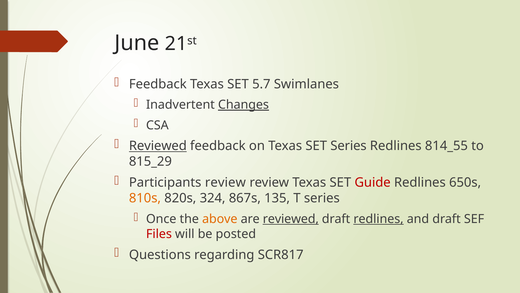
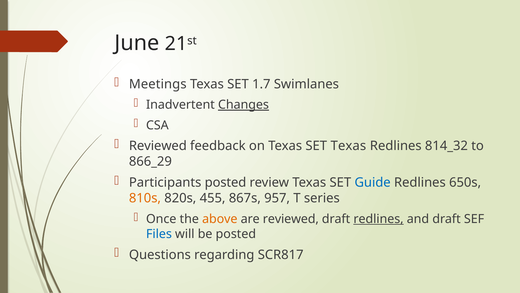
Feedback at (158, 84): Feedback -> Meetings
5.7: 5.7 -> 1.7
Reviewed at (158, 146) underline: present -> none
SET Series: Series -> Texas
814_55: 814_55 -> 814_32
815_29: 815_29 -> 866_29
Participants review: review -> posted
Guide colour: red -> blue
324: 324 -> 455
135: 135 -> 957
reviewed at (291, 219) underline: present -> none
Files colour: red -> blue
